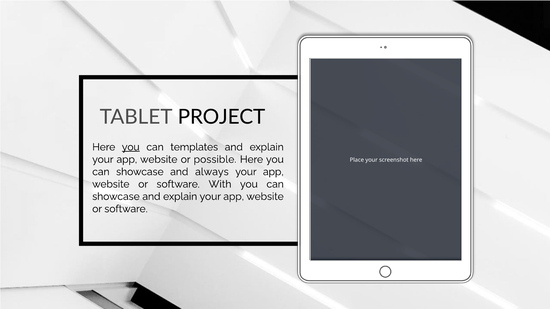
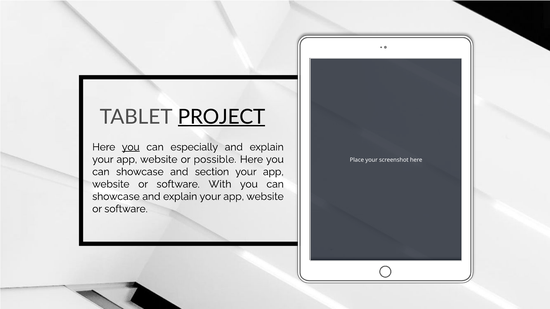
PROJECT underline: none -> present
templates: templates -> especially
always: always -> section
